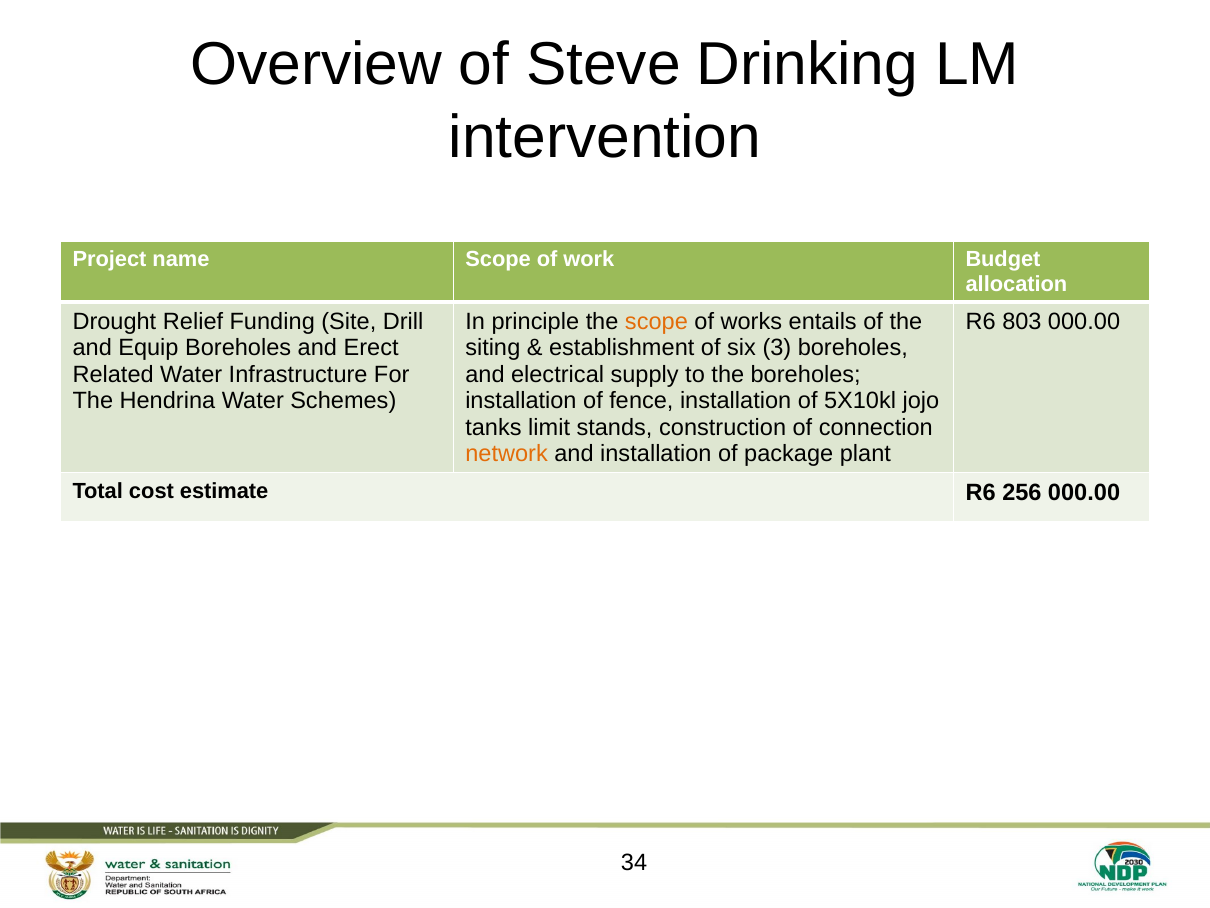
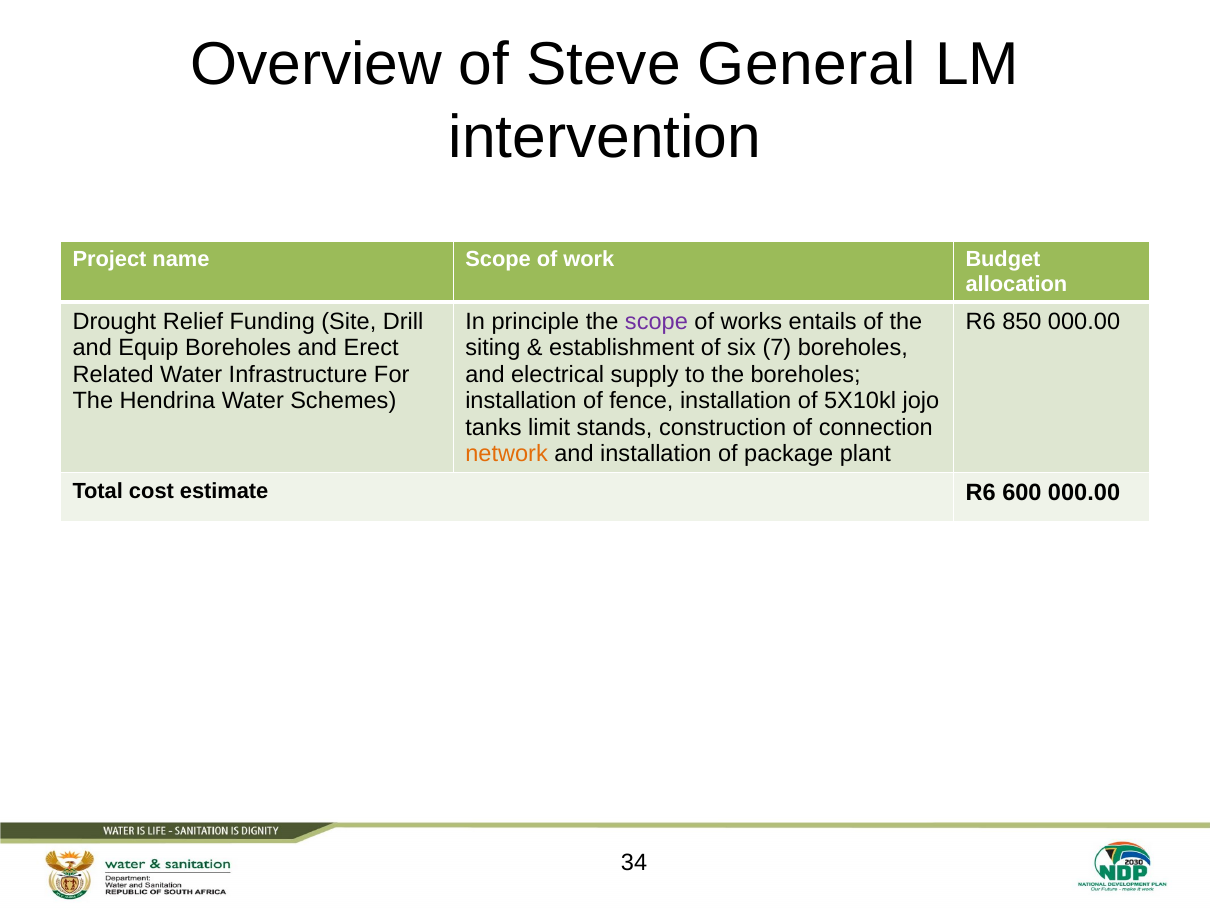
Drinking: Drinking -> General
scope at (656, 321) colour: orange -> purple
803: 803 -> 850
3: 3 -> 7
256: 256 -> 600
